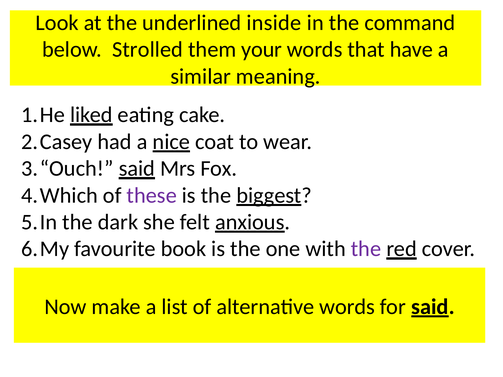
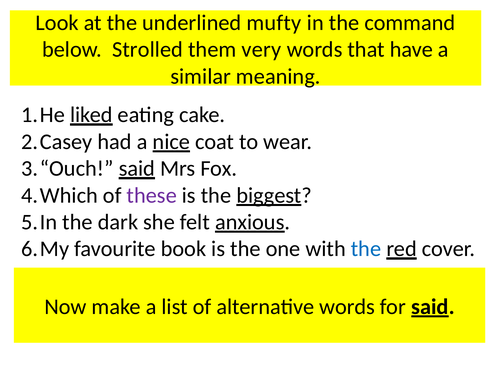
inside: inside -> mufty
your: your -> very
the at (366, 249) colour: purple -> blue
